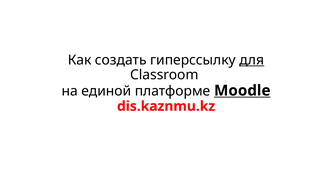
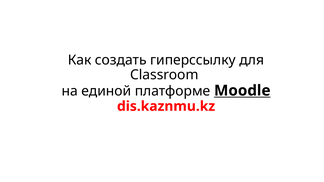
для underline: present -> none
